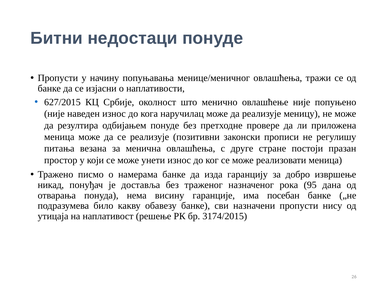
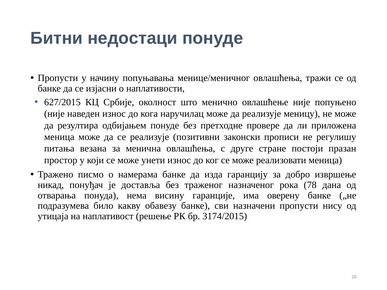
95: 95 -> 78
посебан: посебан -> оверену
